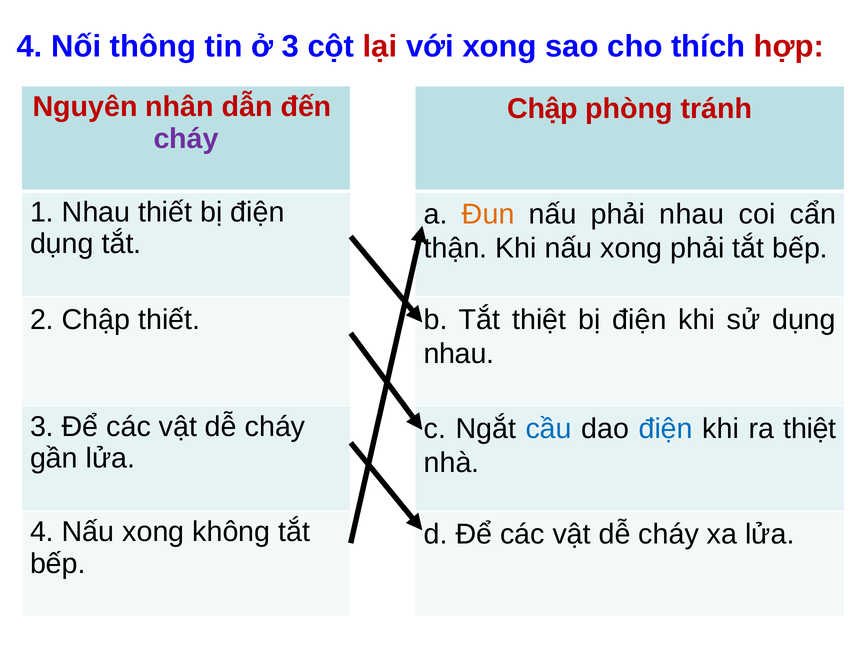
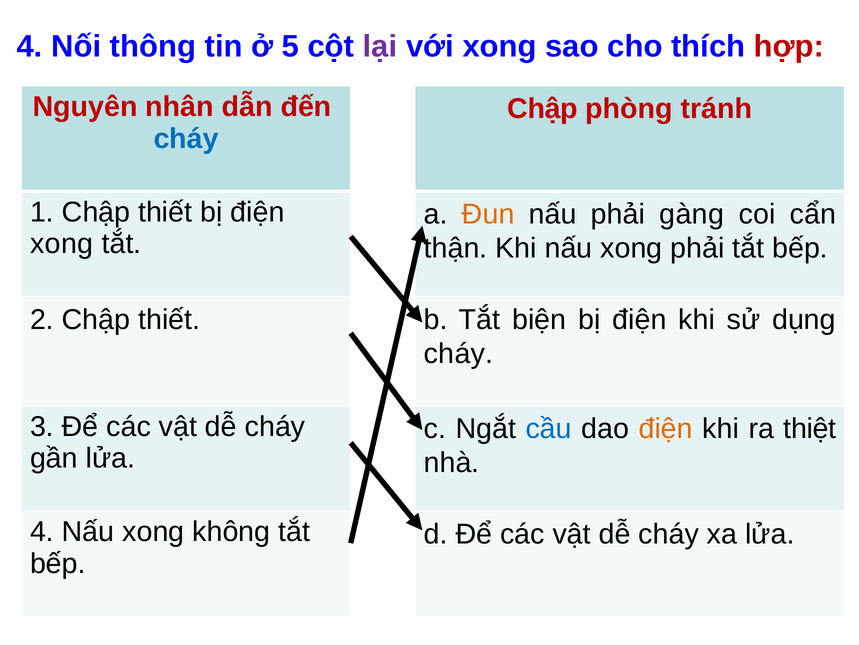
ở 3: 3 -> 5
lại colour: red -> purple
cháy at (186, 139) colour: purple -> blue
1 Nhau: Nhau -> Chập
phải nhau: nhau -> gàng
dụng at (62, 244): dụng -> xong
Tắt thiệt: thiệt -> biện
nhau at (459, 353): nhau -> cháy
điện at (666, 428) colour: blue -> orange
